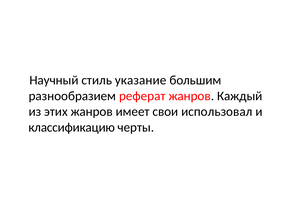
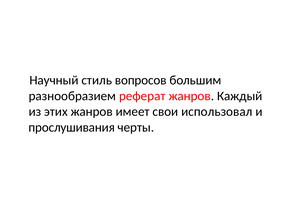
указание: указание -> вопросов
классификацию: классификацию -> прослушивания
